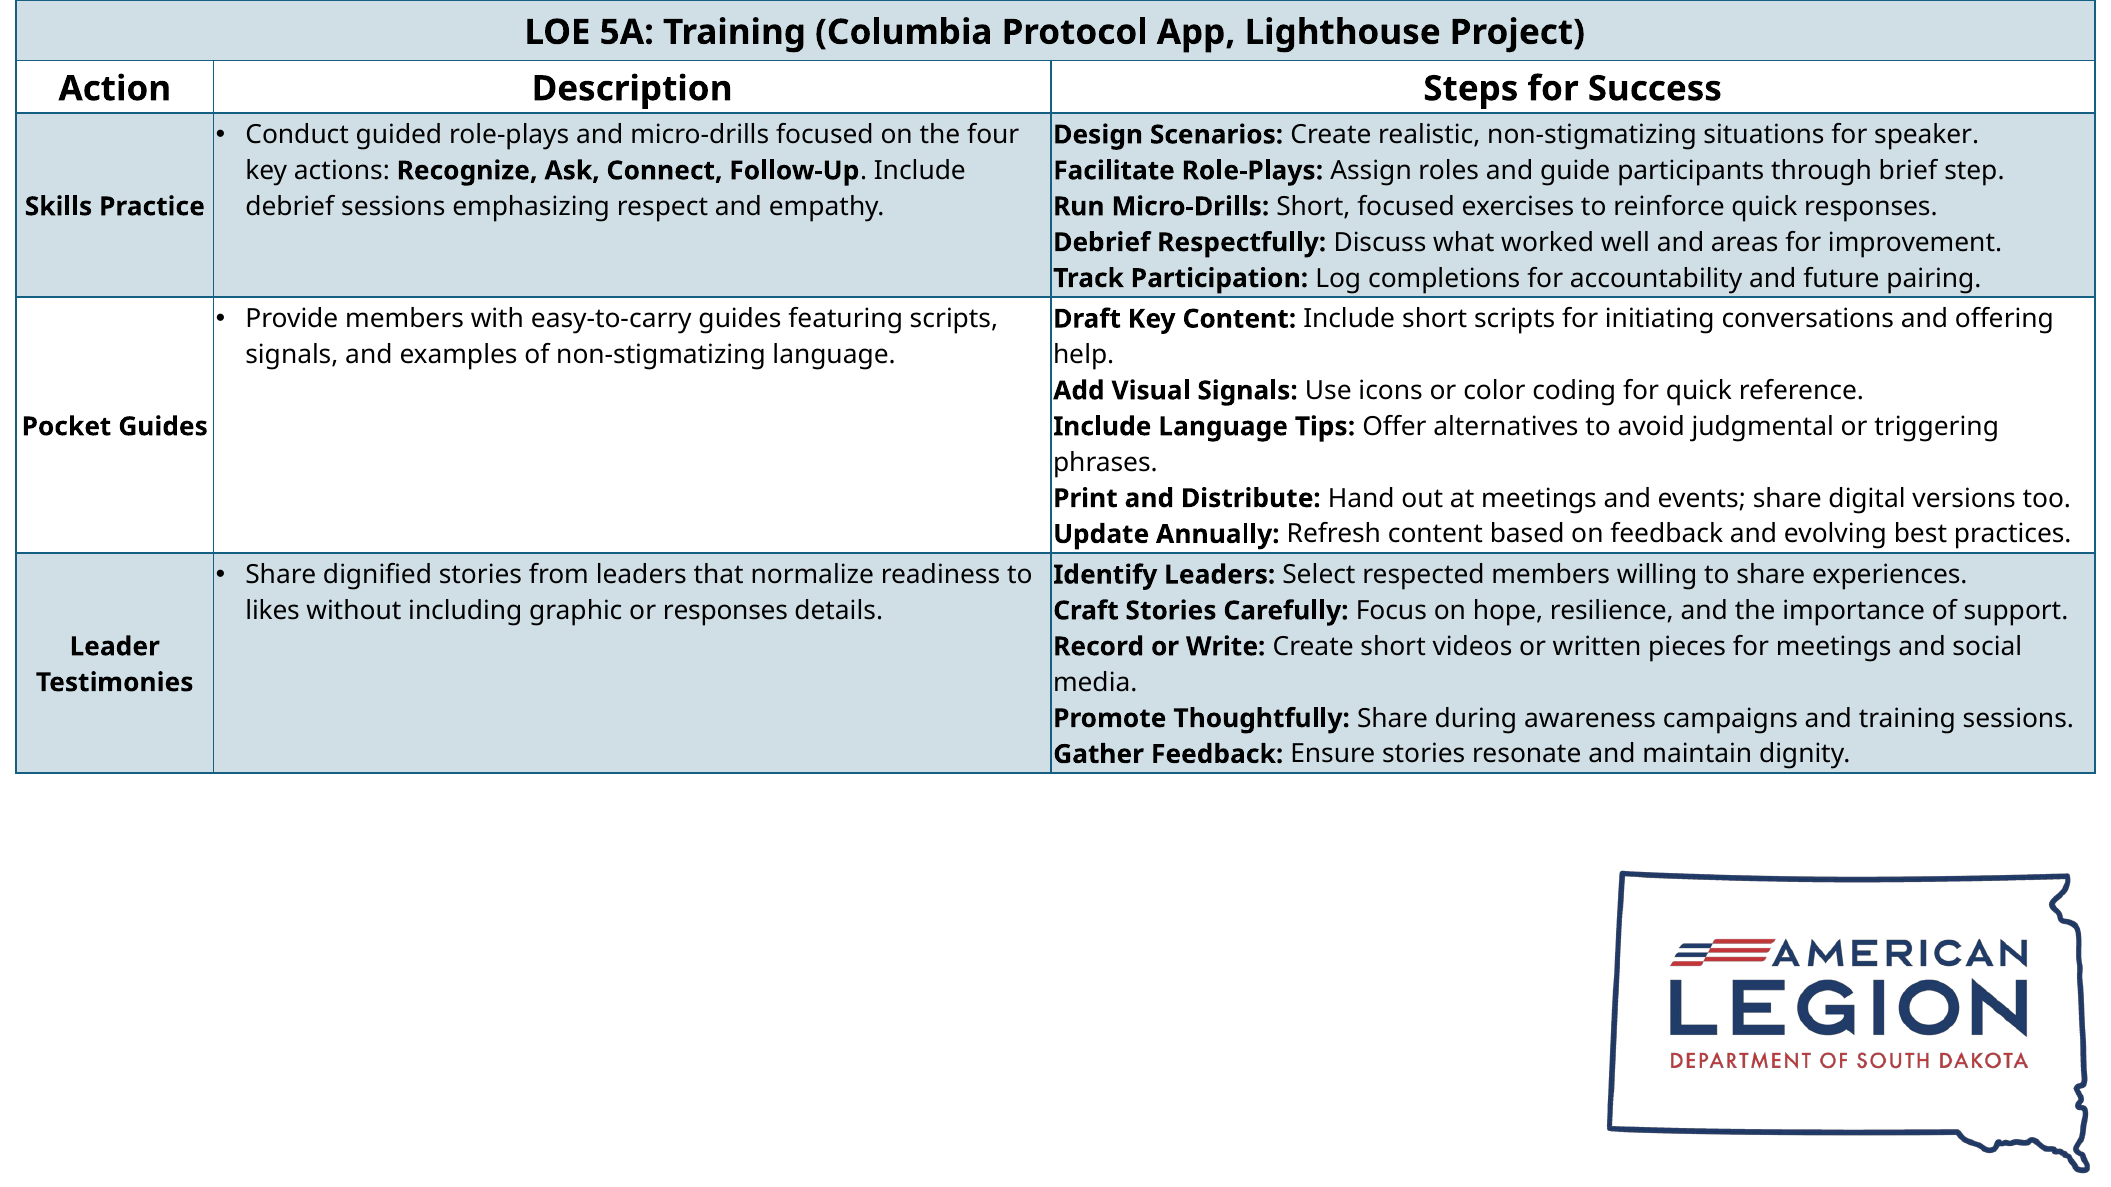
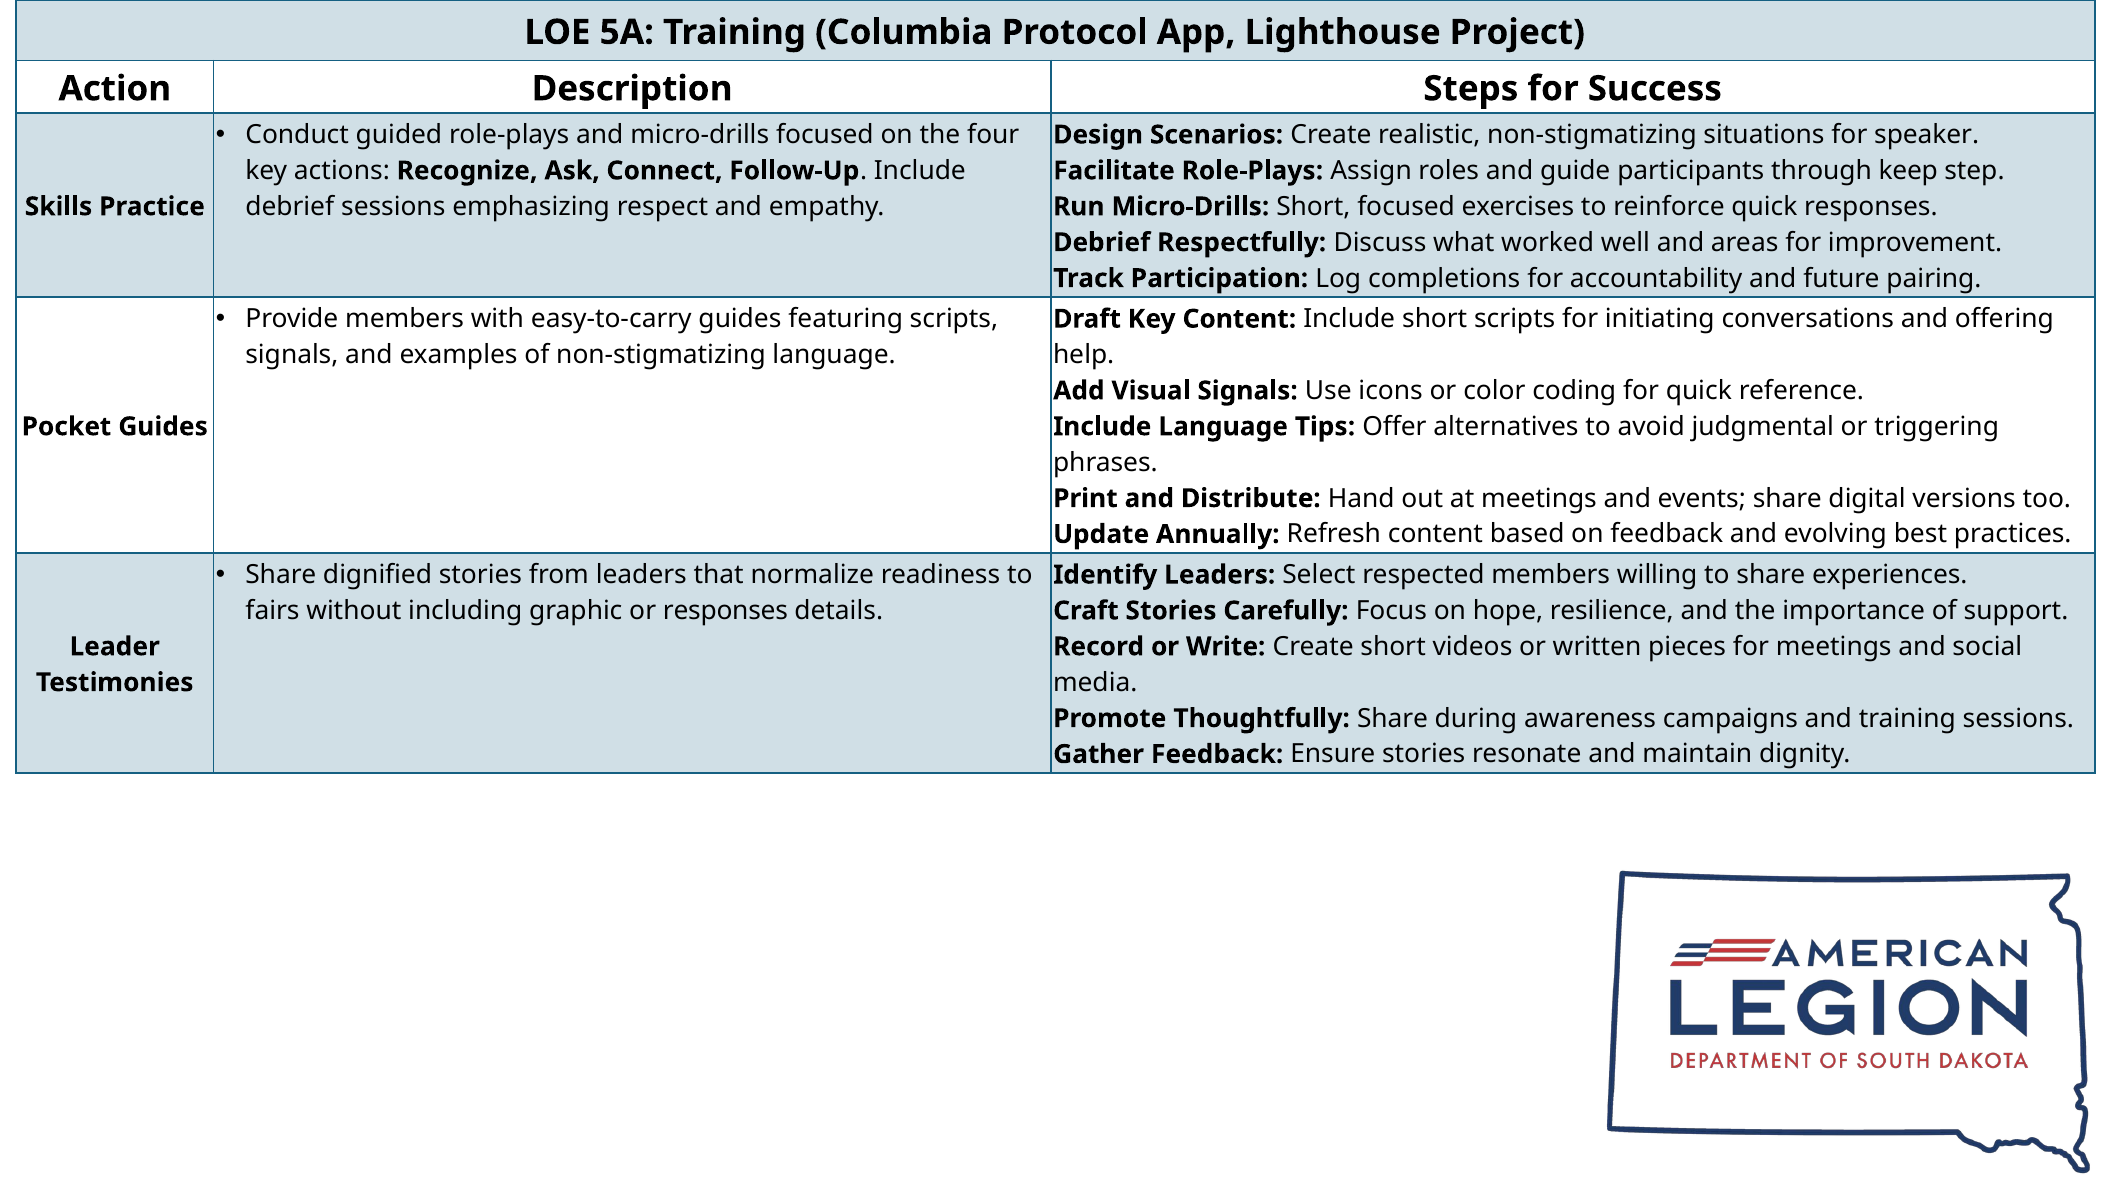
brief: brief -> keep
likes: likes -> fairs
